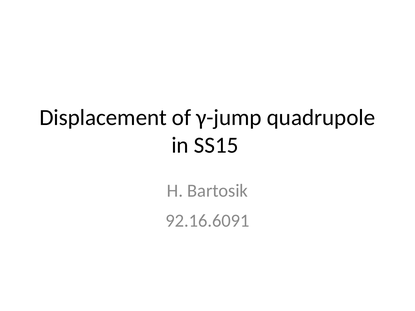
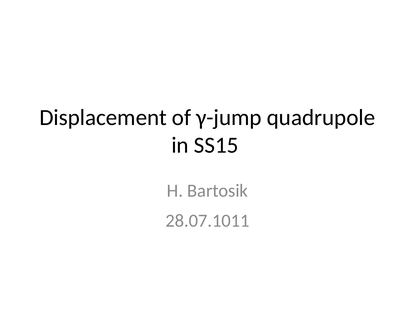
92.16.6091: 92.16.6091 -> 28.07.1011
